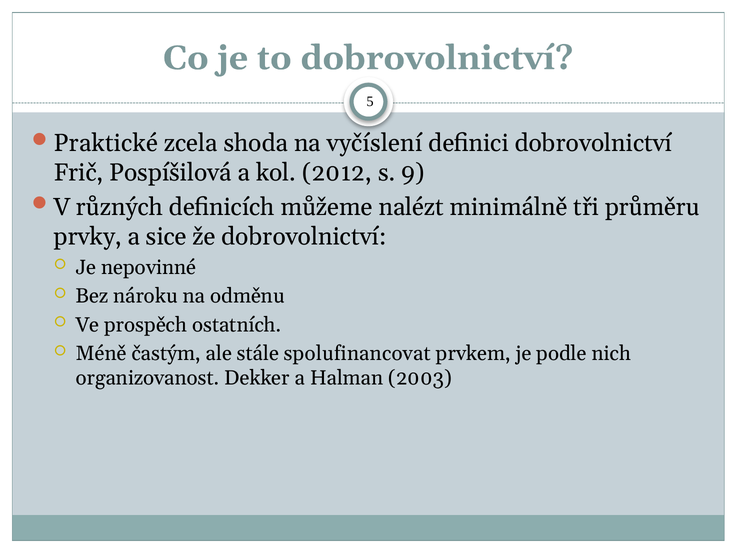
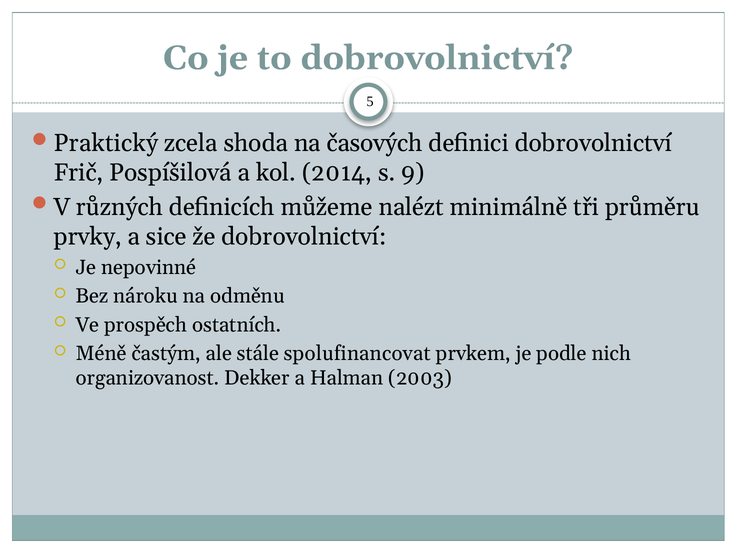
Praktické: Praktické -> Praktický
vyčíslení: vyčíslení -> časových
2012: 2012 -> 2014
